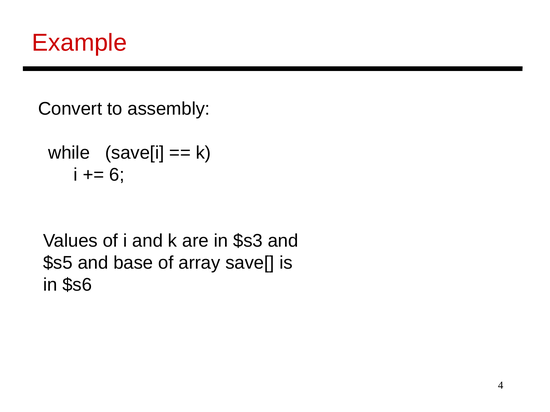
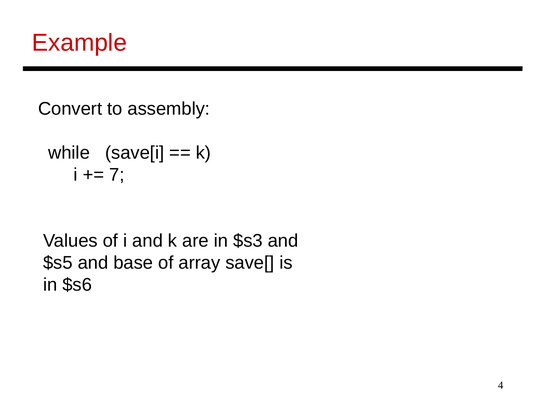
6: 6 -> 7
